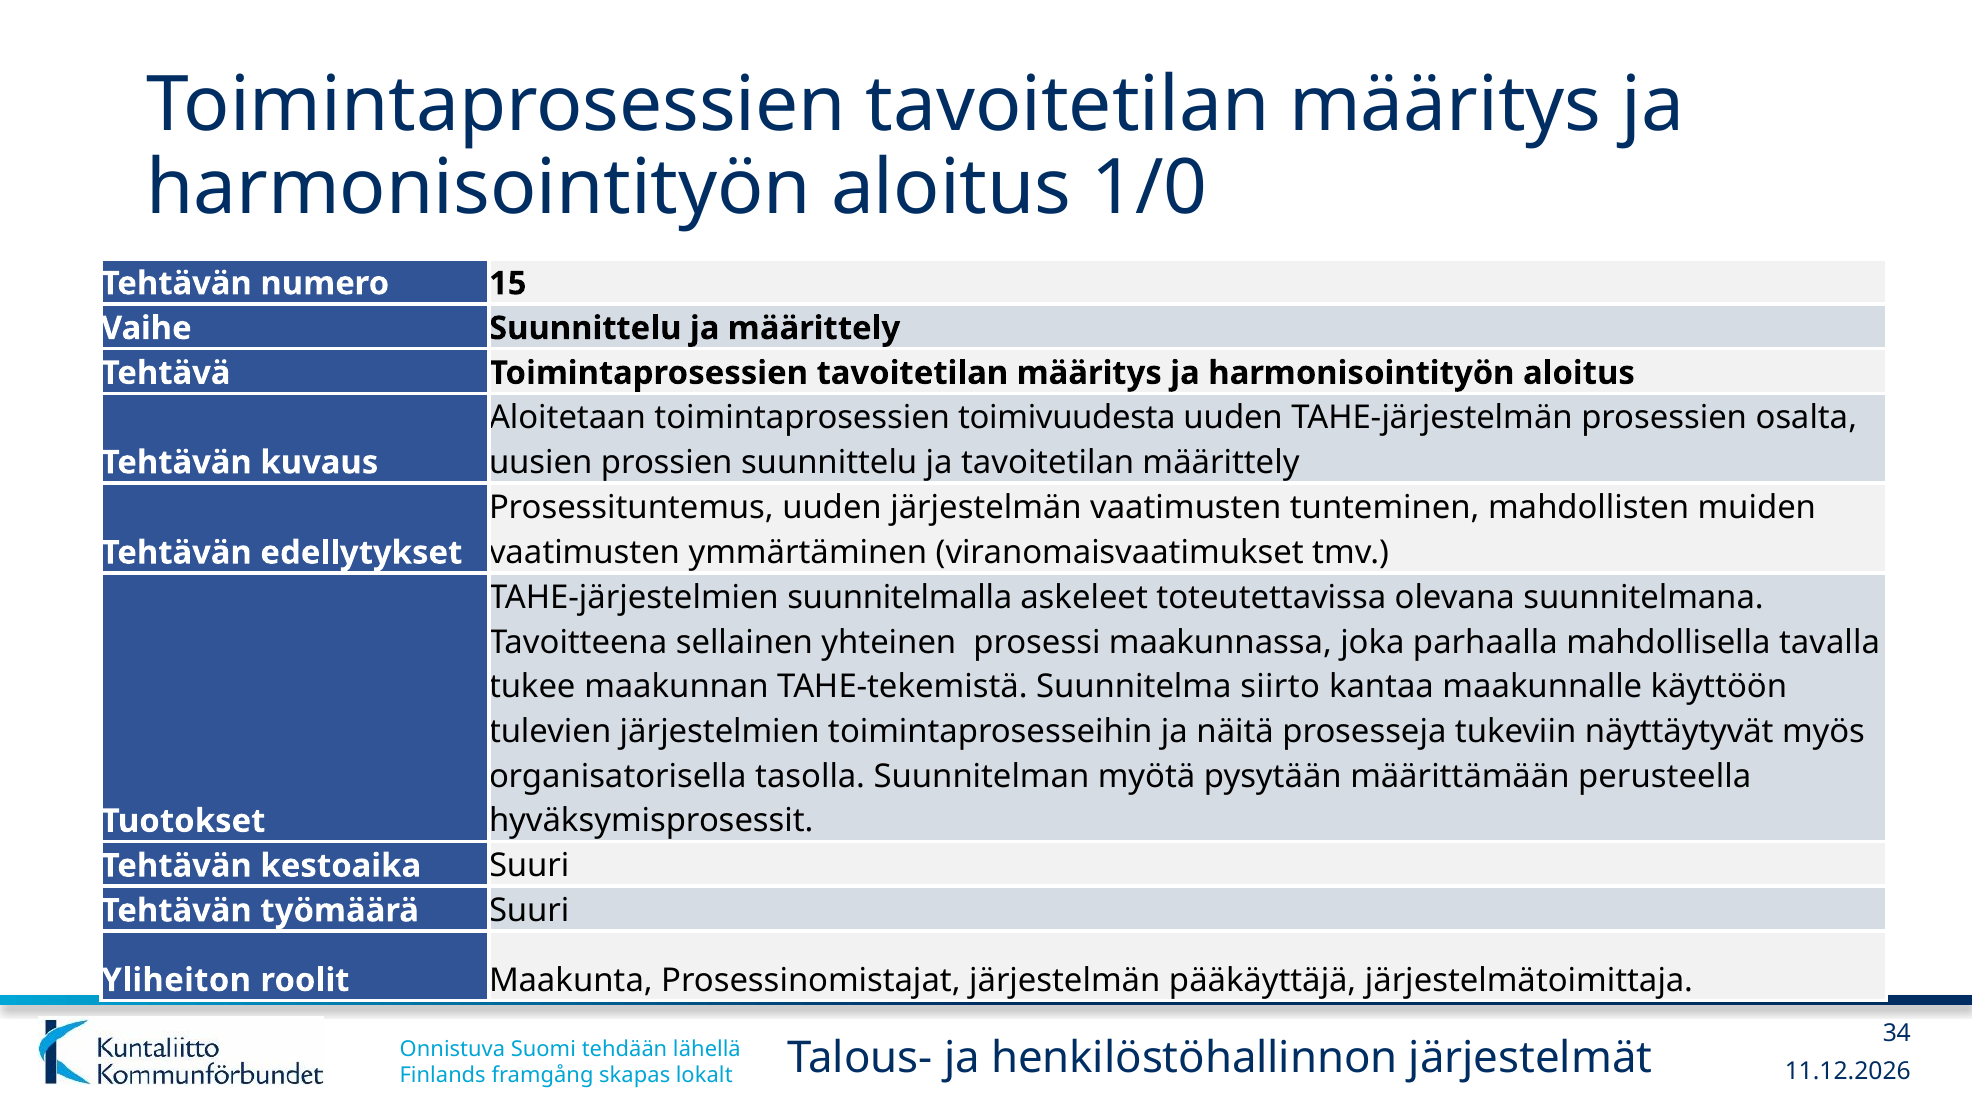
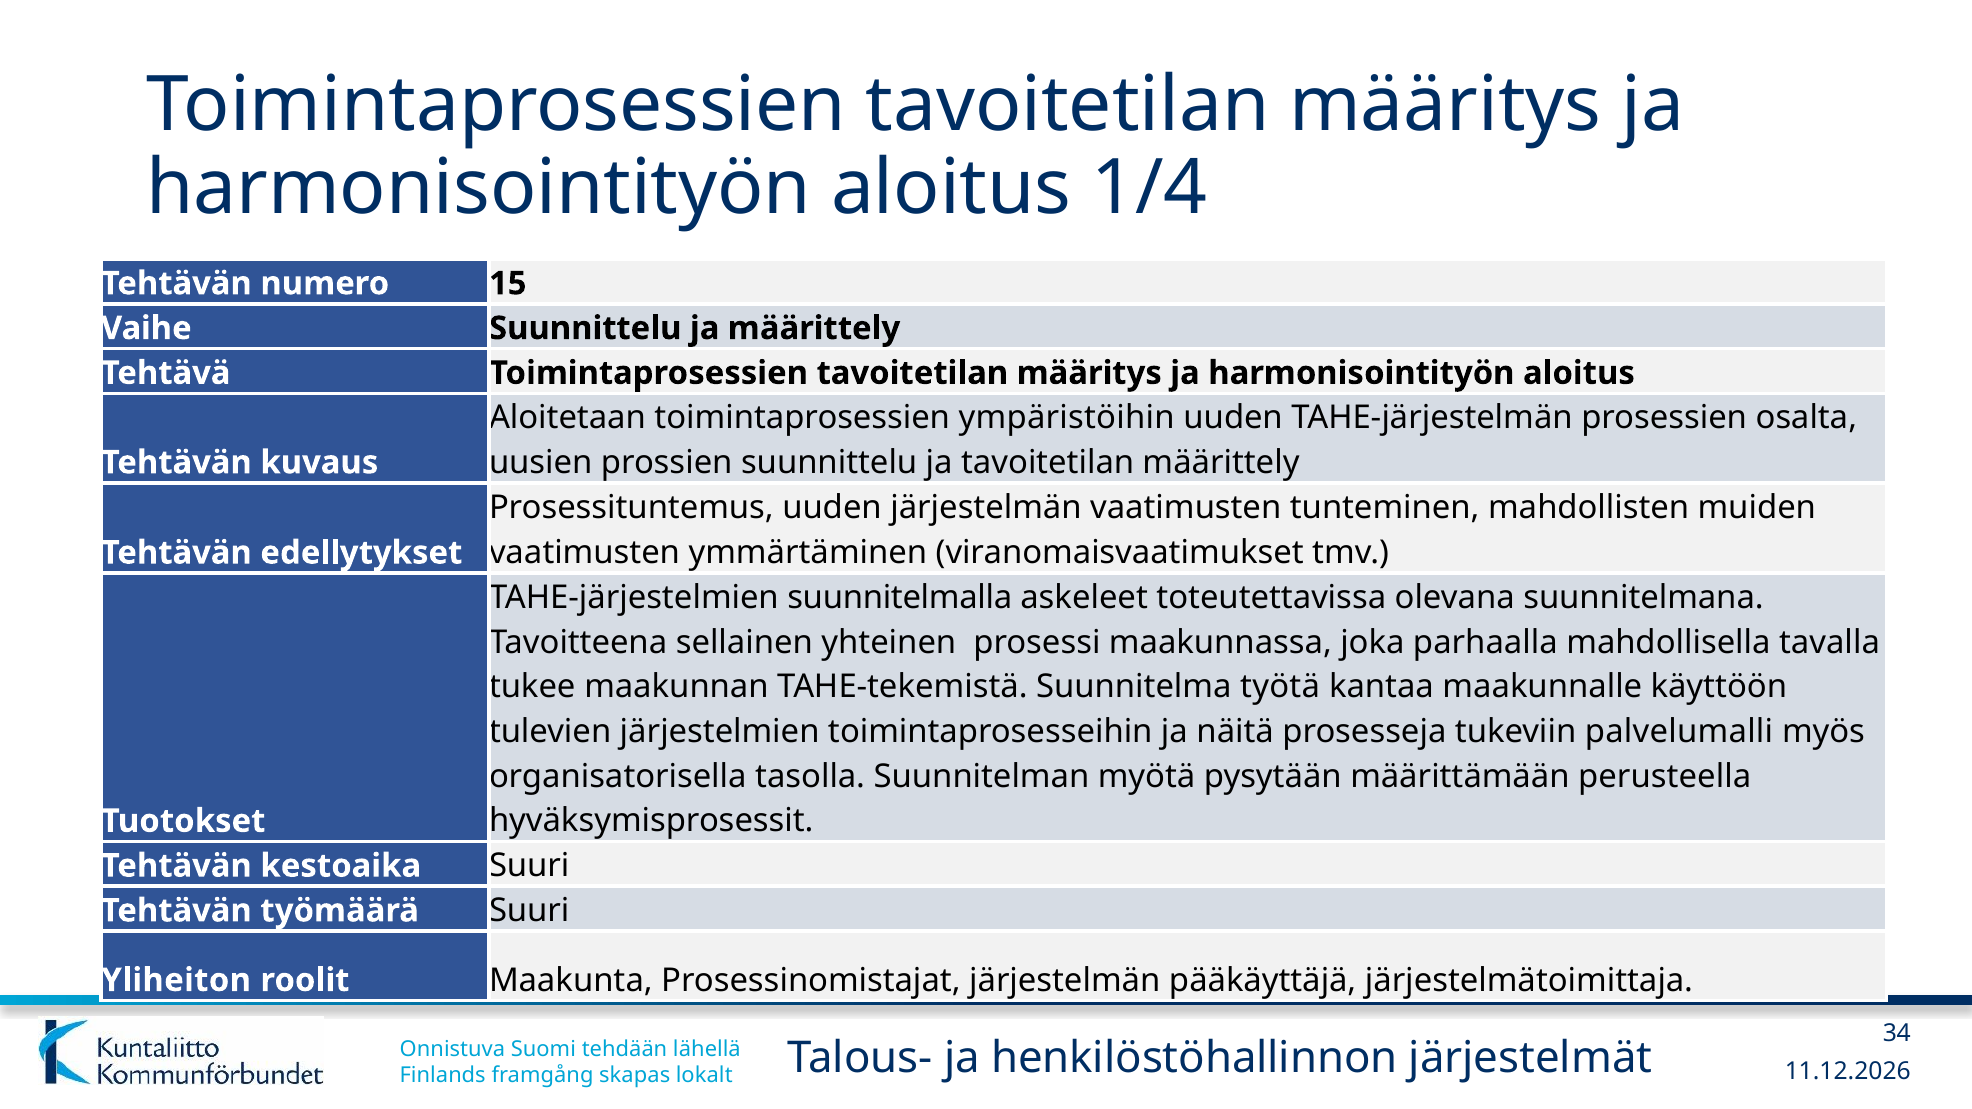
1/0: 1/0 -> 1/4
toimivuudesta: toimivuudesta -> ympäristöihin
siirto: siirto -> työtä
näyttäytyvät: näyttäytyvät -> palvelumalli
